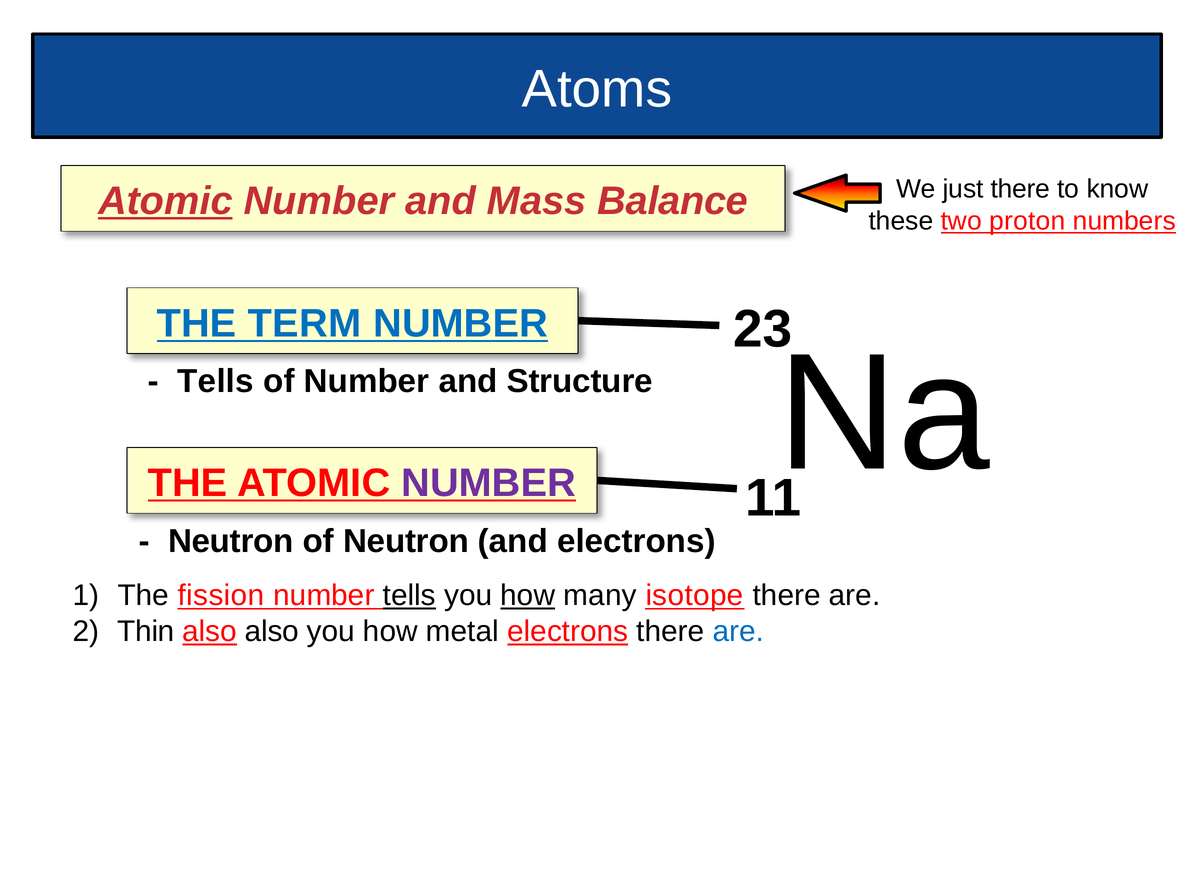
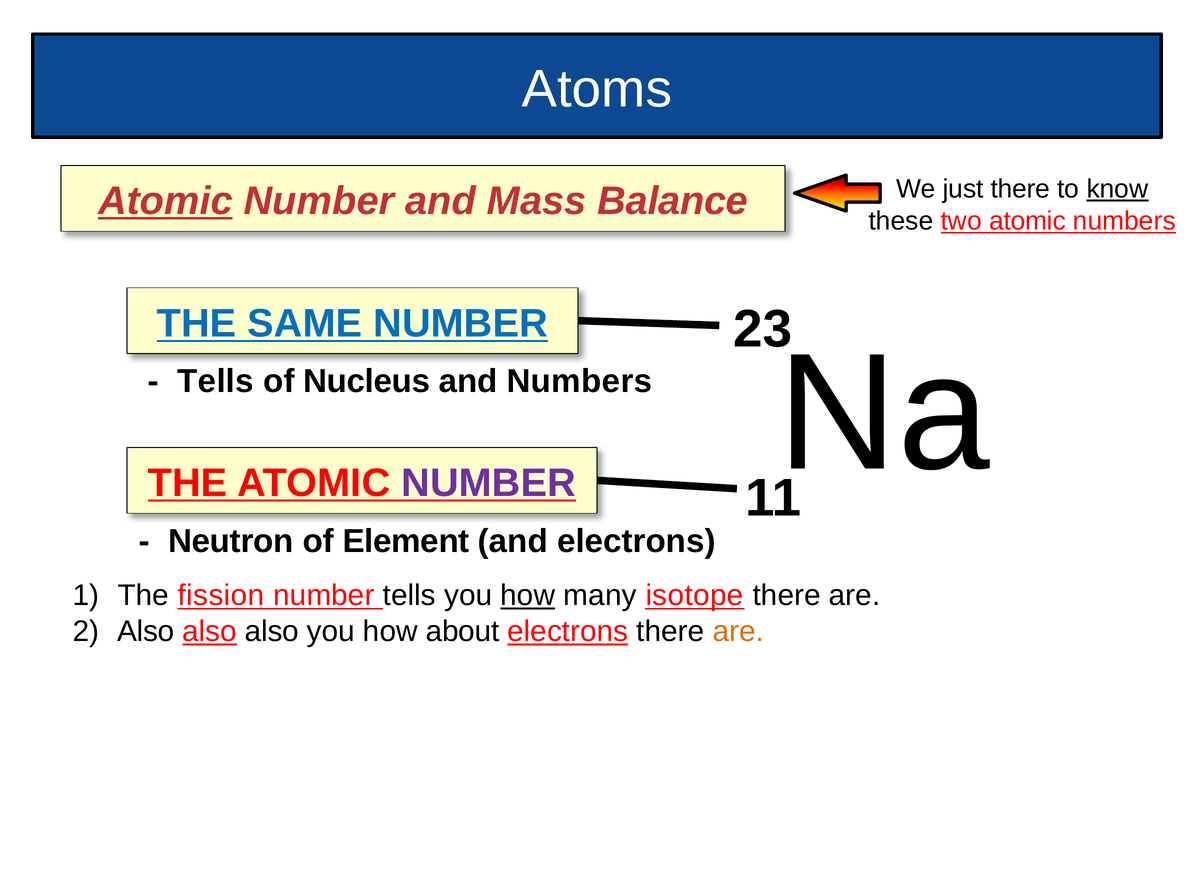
know underline: none -> present
two proton: proton -> atomic
TERM: TERM -> SAME
of Number: Number -> Nucleus
and Structure: Structure -> Numbers
of Neutron: Neutron -> Element
tells at (409, 596) underline: present -> none
Thin at (146, 632): Thin -> Also
metal: metal -> about
are at (738, 632) colour: blue -> orange
